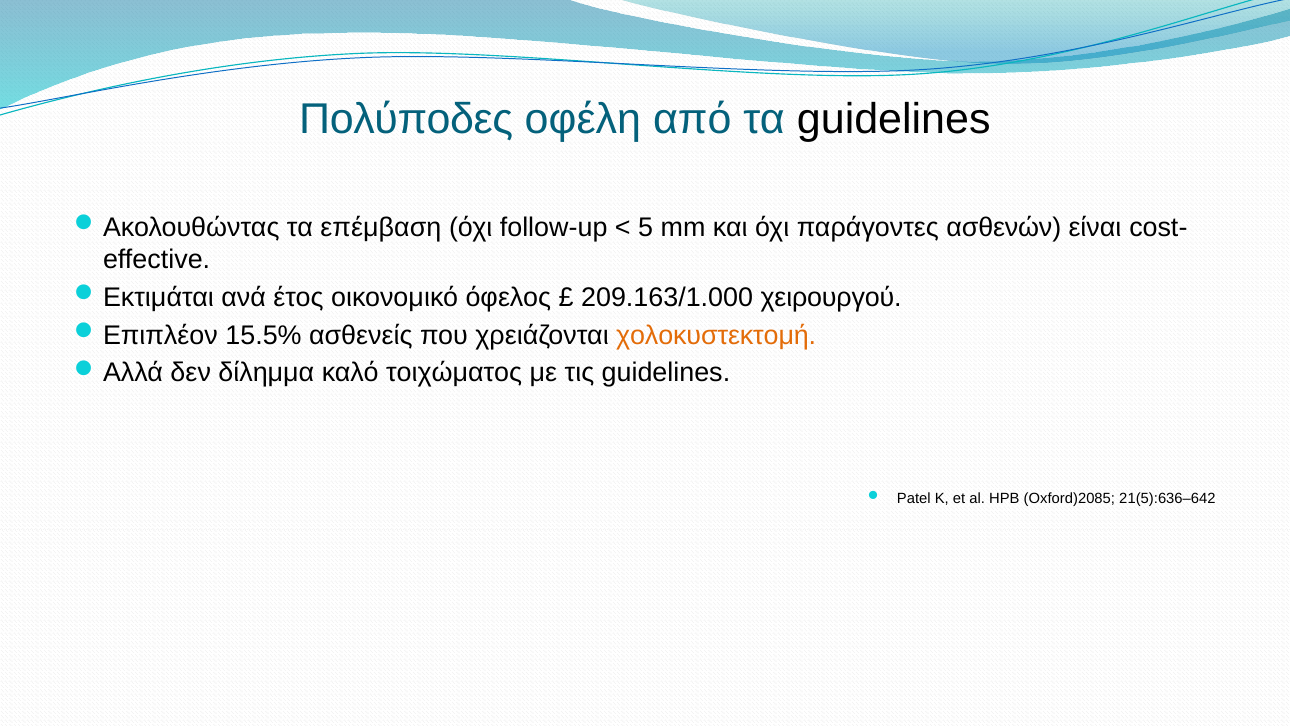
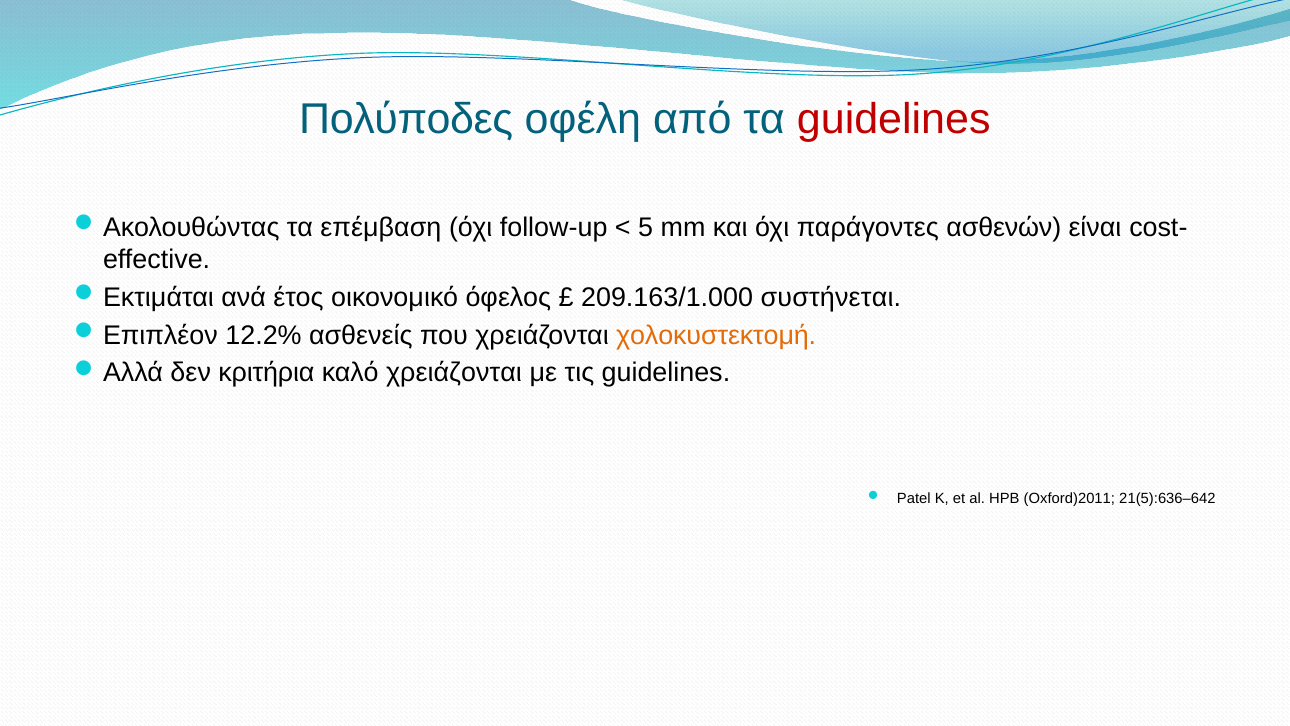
guidelines at (894, 119) colour: black -> red
χειρουργού: χειρουργού -> συστήνεται
15.5%: 15.5% -> 12.2%
δίλημμα: δίλημμα -> κριτήρια
καλό τοιχώματος: τοιχώματος -> χρειάζονται
Oxford)2085: Oxford)2085 -> Oxford)2011
